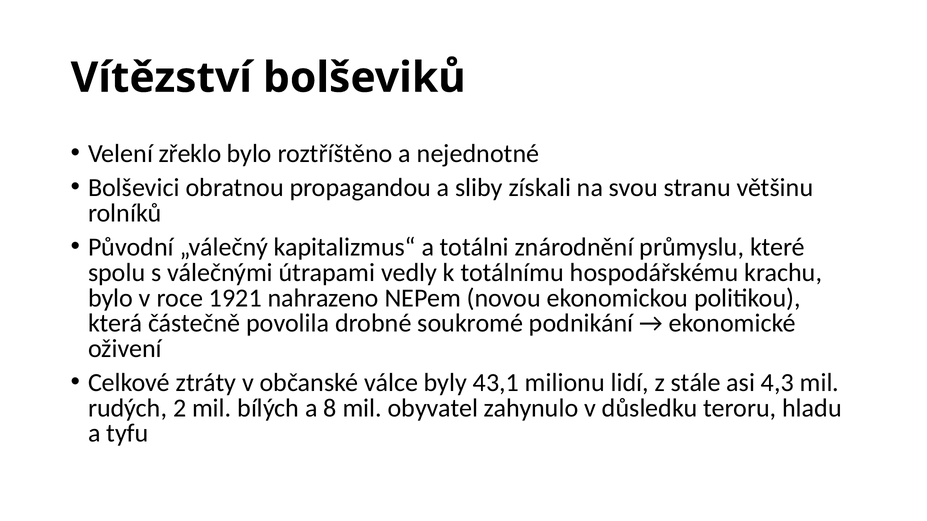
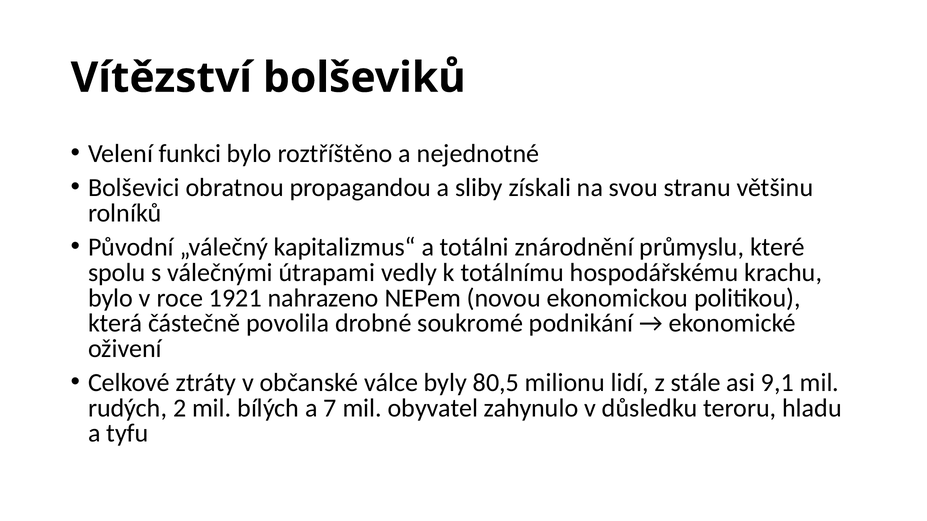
zřeklo: zřeklo -> funkci
43,1: 43,1 -> 80,5
4,3: 4,3 -> 9,1
8: 8 -> 7
